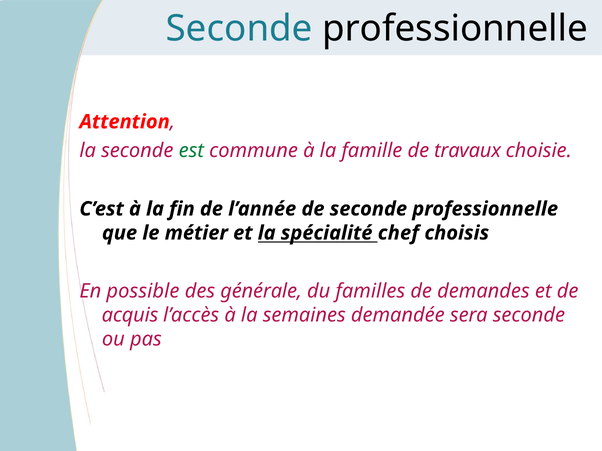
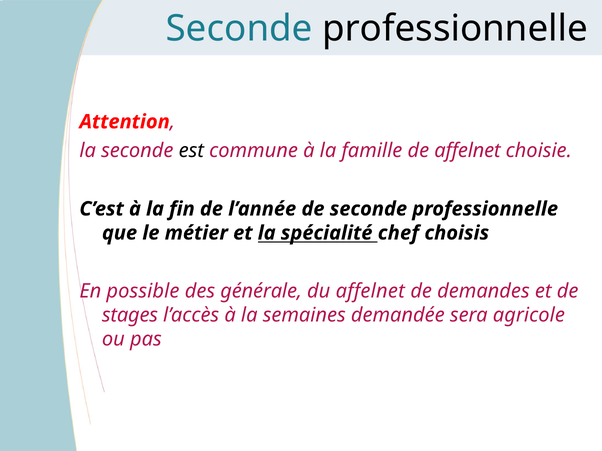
est colour: green -> black
de travaux: travaux -> affelnet
du familles: familles -> affelnet
acquis: acquis -> stages
sera seconde: seconde -> agricole
